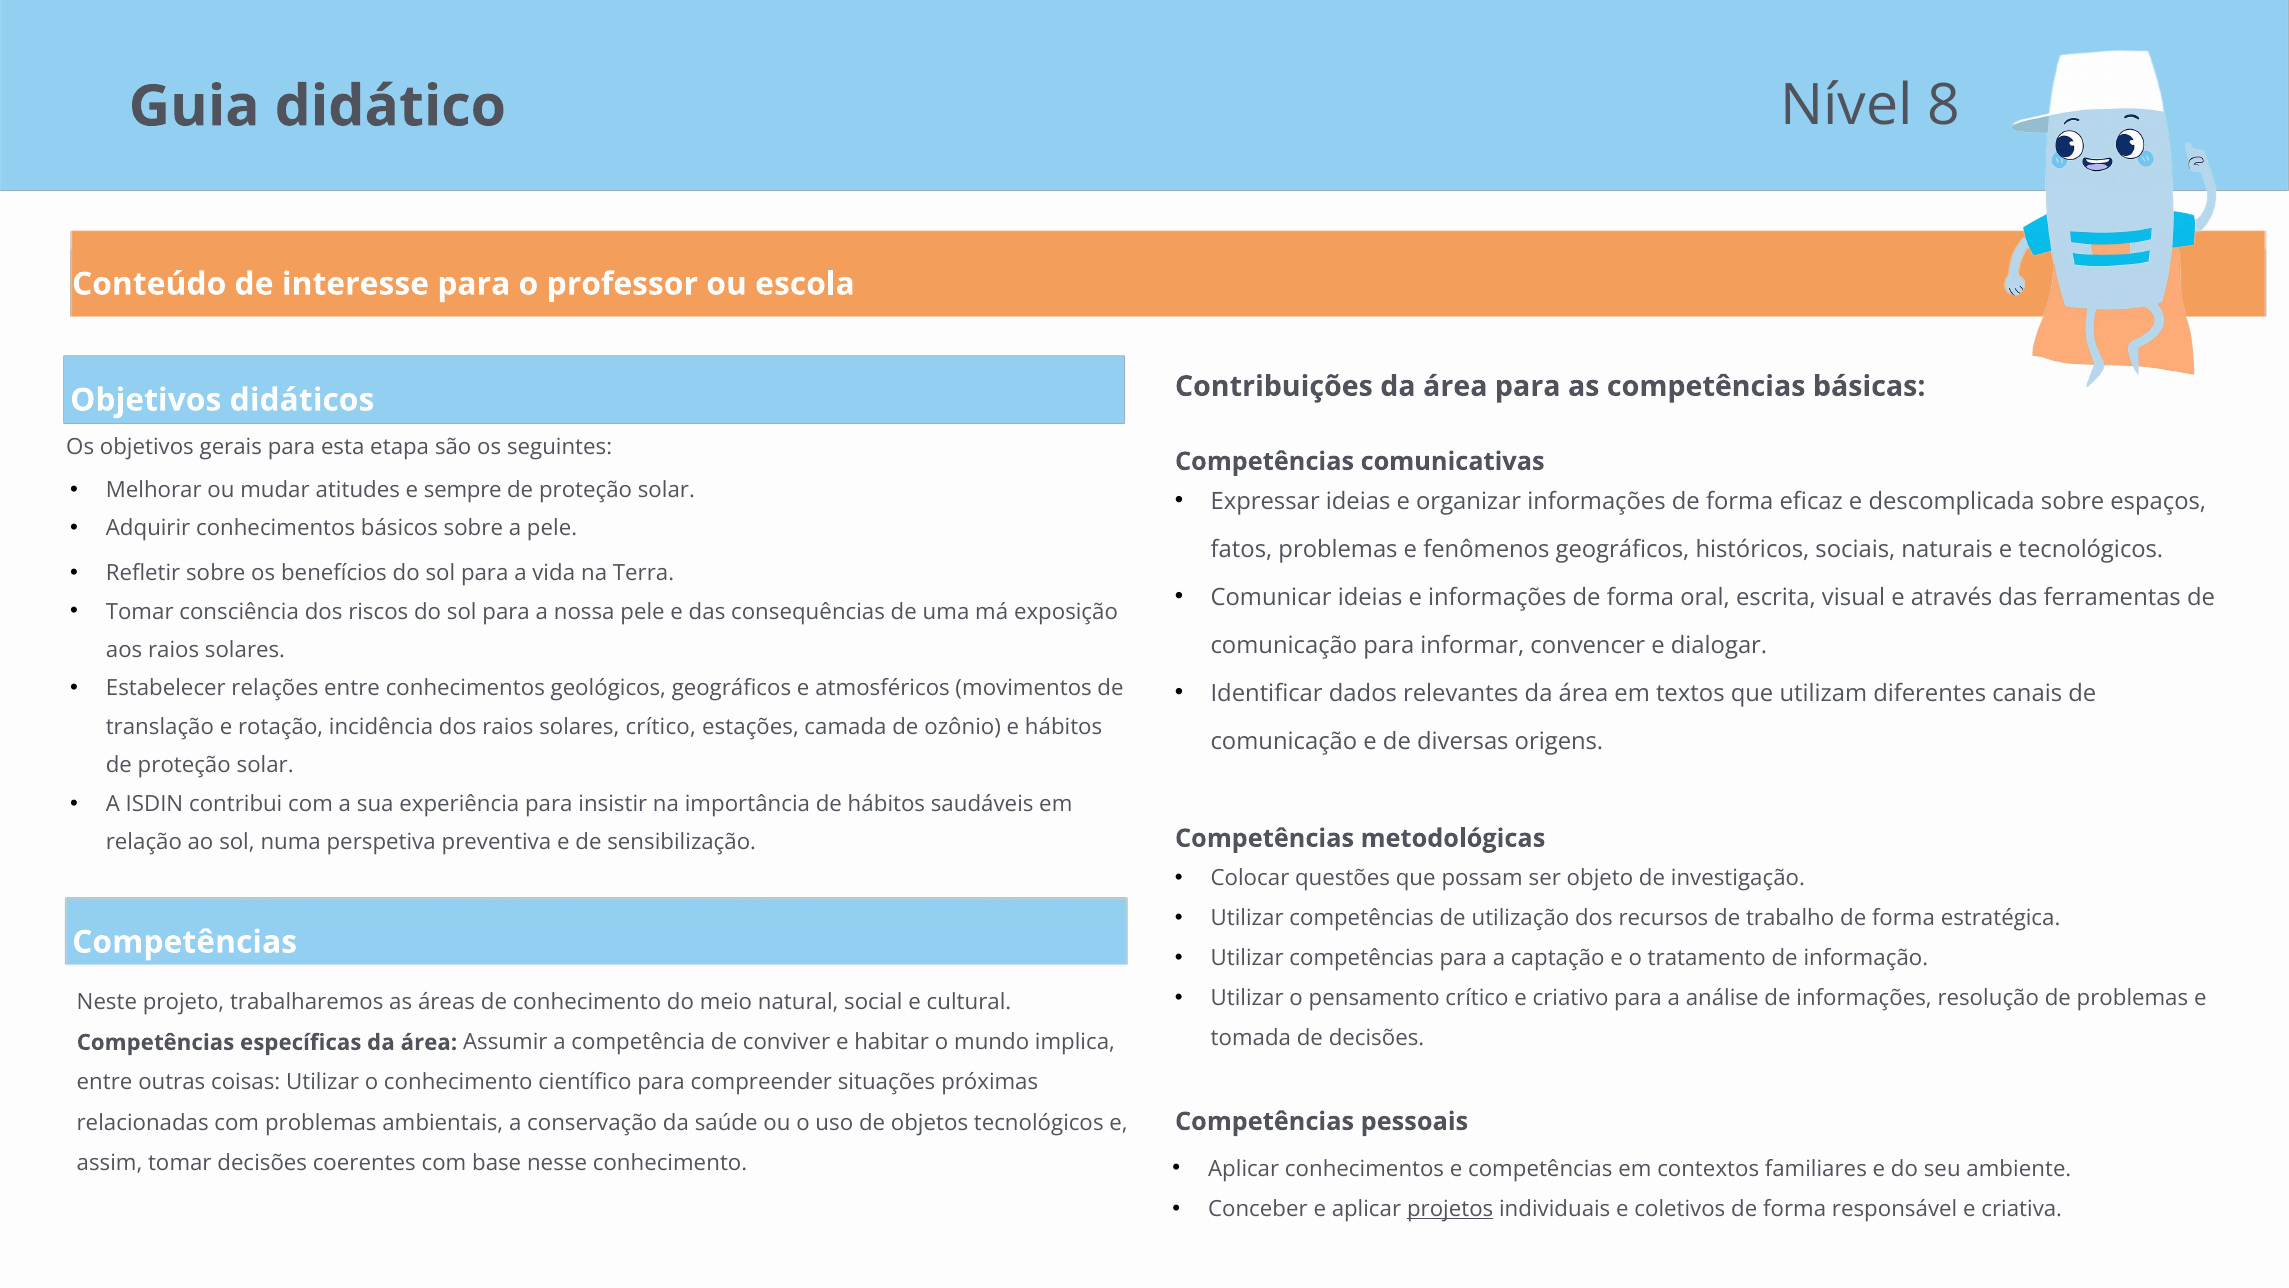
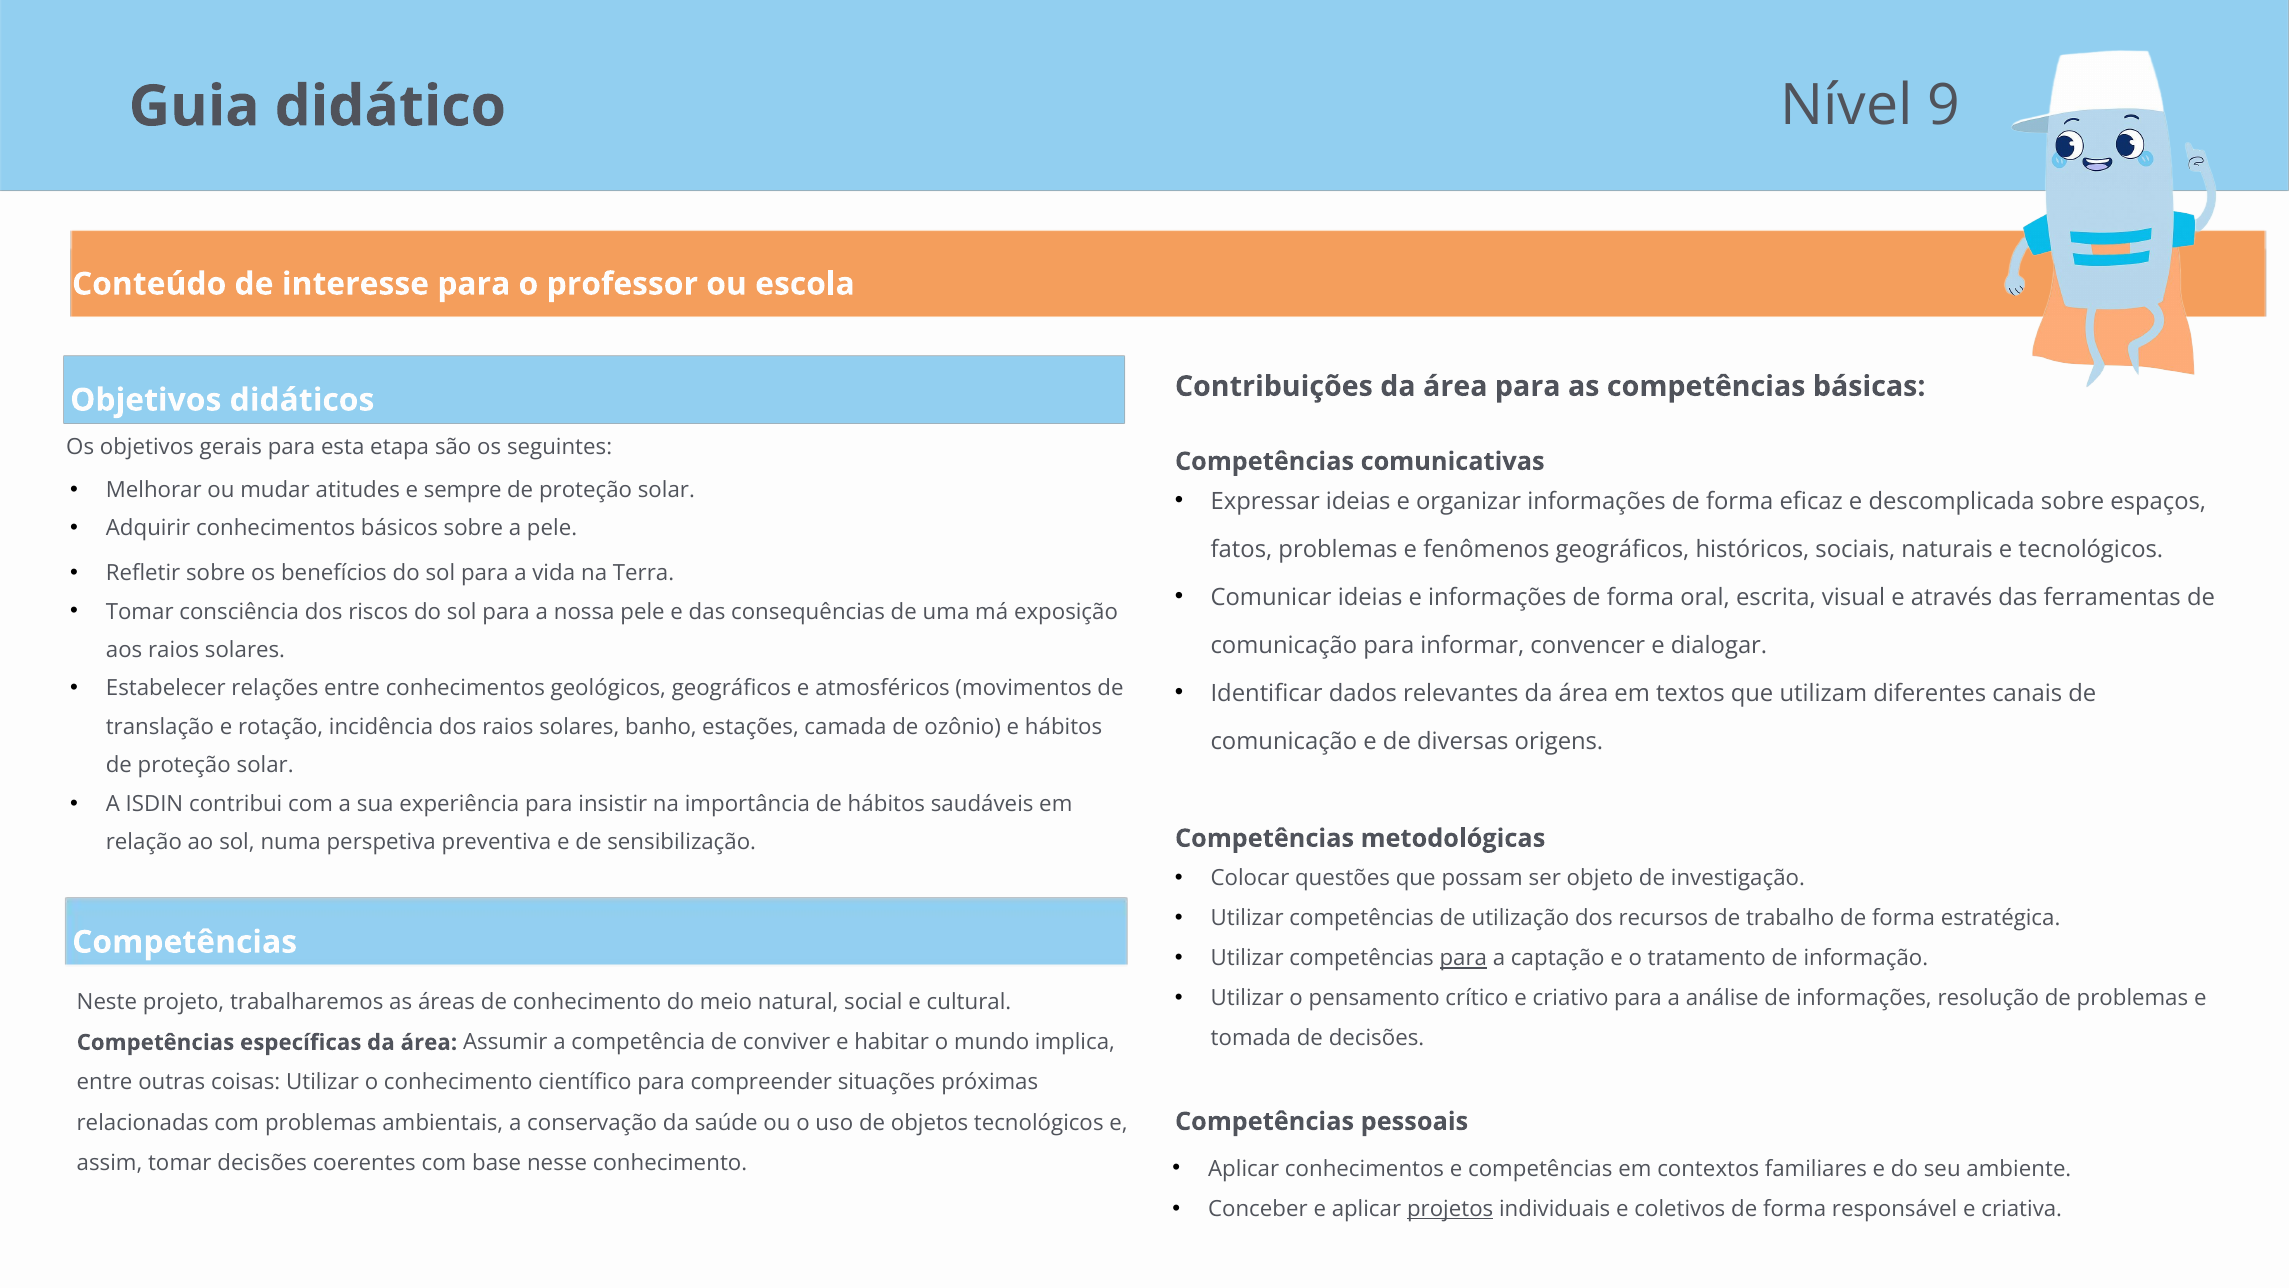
8: 8 -> 9
solares crítico: crítico -> banho
para at (1463, 958) underline: none -> present
